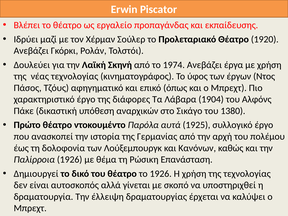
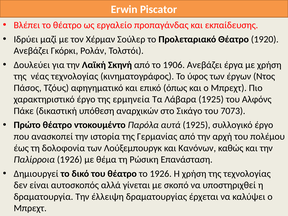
1974: 1974 -> 1906
διάφορες: διάφορες -> ερμηνεία
Λάβαρα 1904: 1904 -> 1925
1380: 1380 -> 7073
